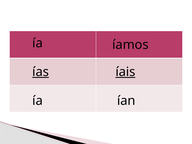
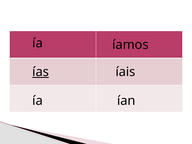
íais underline: present -> none
